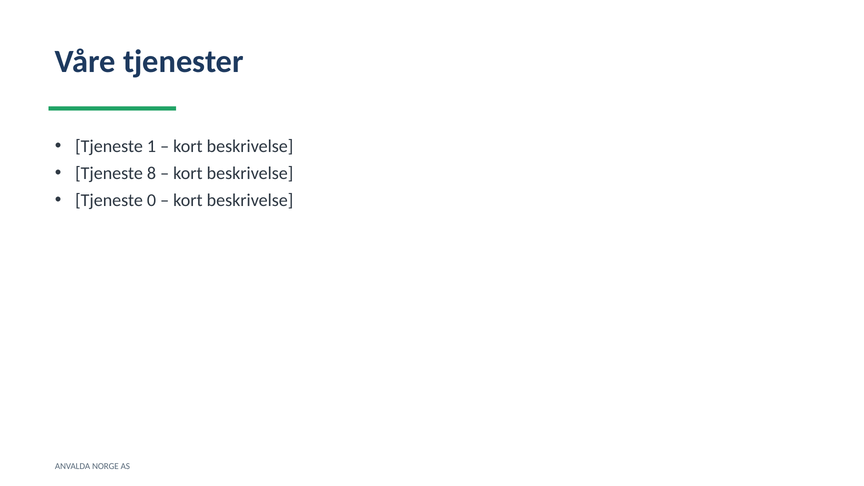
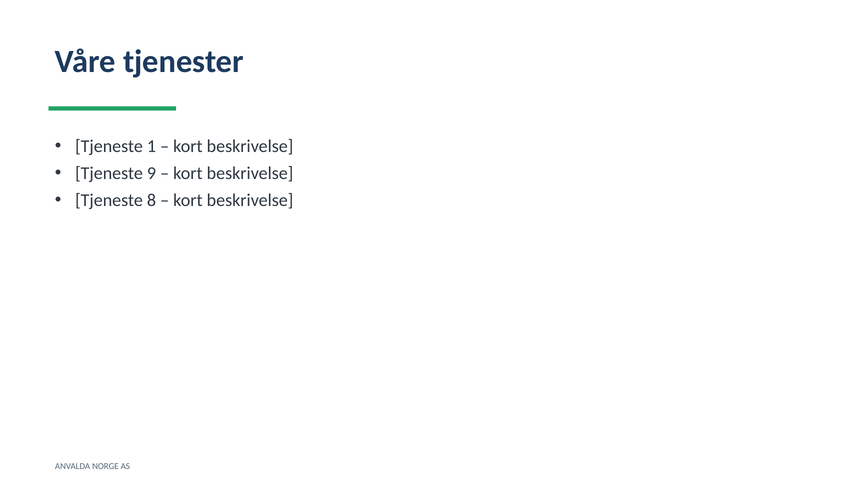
8: 8 -> 9
0: 0 -> 8
